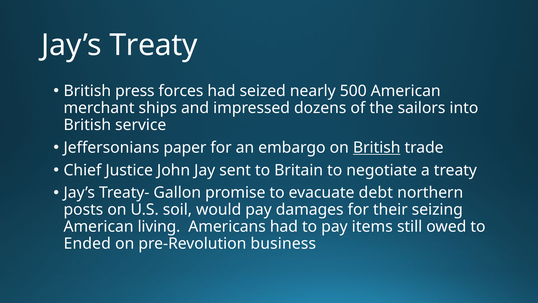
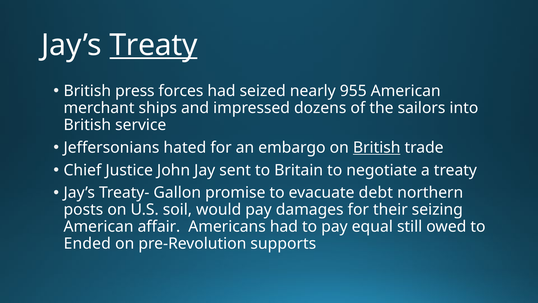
Treaty at (154, 45) underline: none -> present
500: 500 -> 955
paper: paper -> hated
living: living -> affair
items: items -> equal
business: business -> supports
